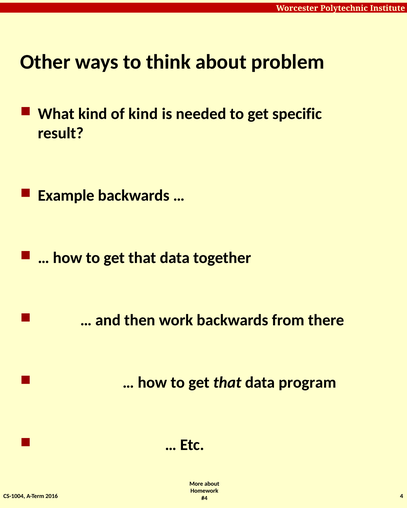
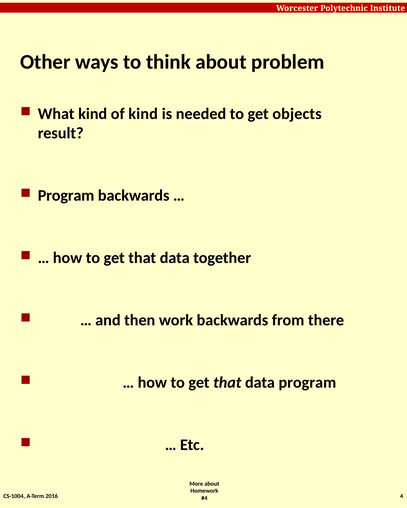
specific: specific -> objects
Example at (66, 196): Example -> Program
